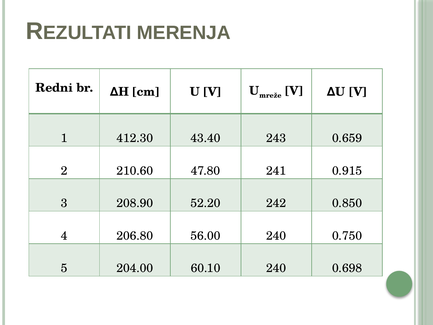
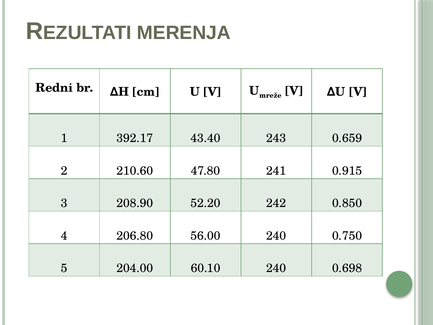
412.30: 412.30 -> 392.17
